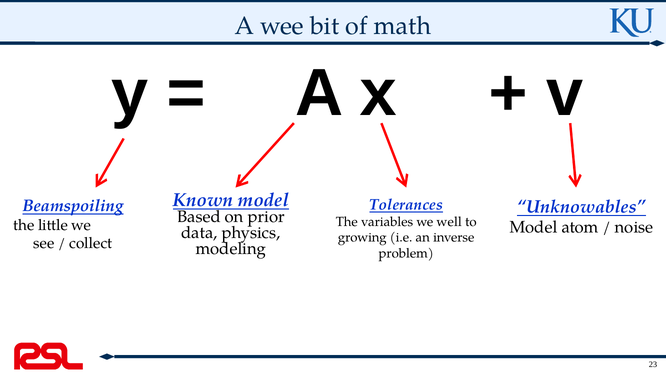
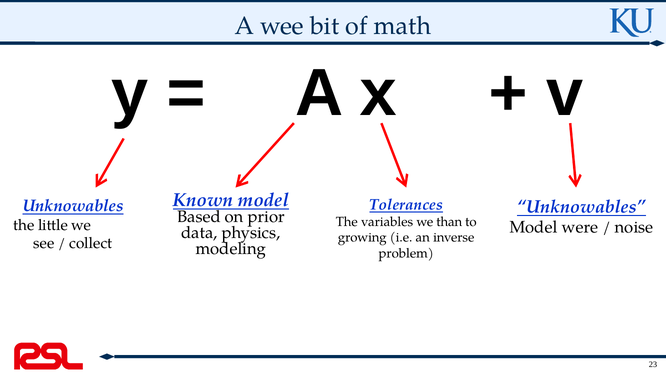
Beamspoiling at (73, 206): Beamspoiling -> Unknowables
well: well -> than
atom: atom -> were
